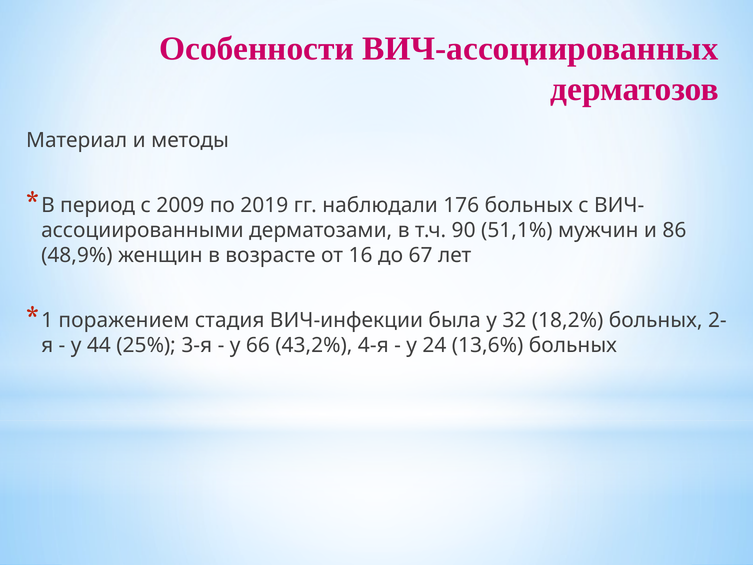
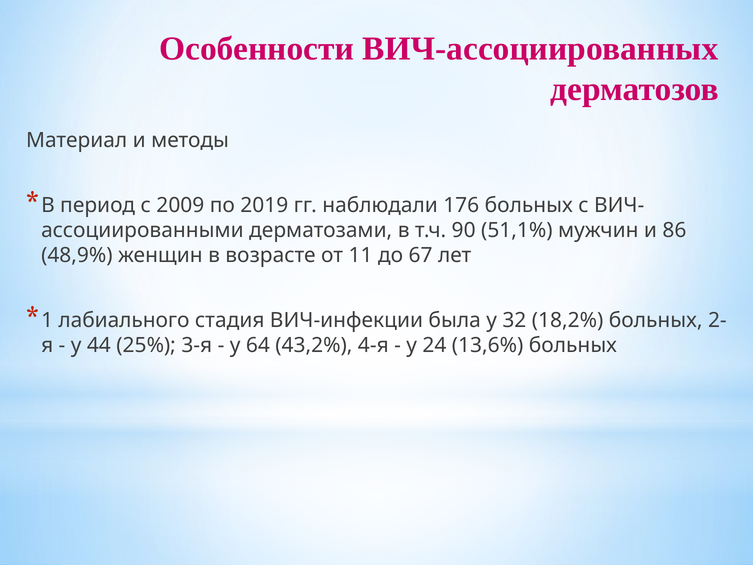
16: 16 -> 11
поражением: поражением -> лабиального
66: 66 -> 64
